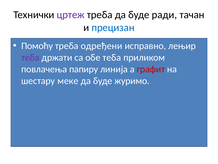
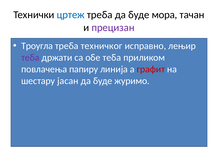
цртеж colour: purple -> blue
ради: ради -> мора
прецизан colour: blue -> purple
Помоћу: Помоћу -> Троугла
одређени: одређени -> техничког
меке: меке -> јасан
